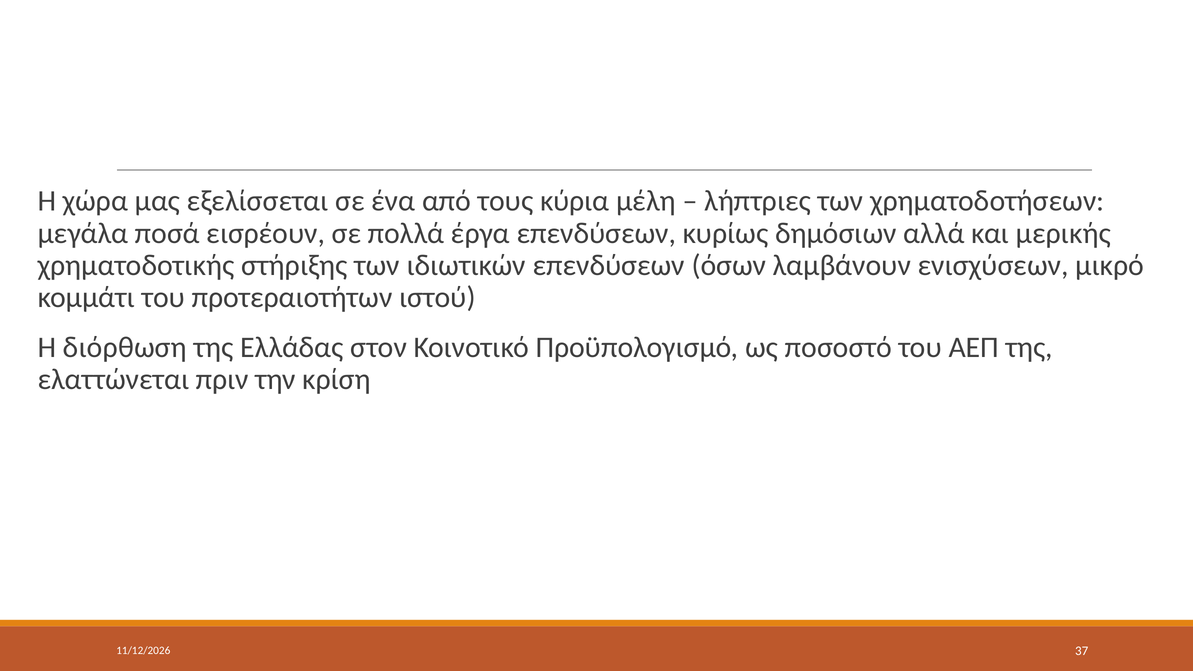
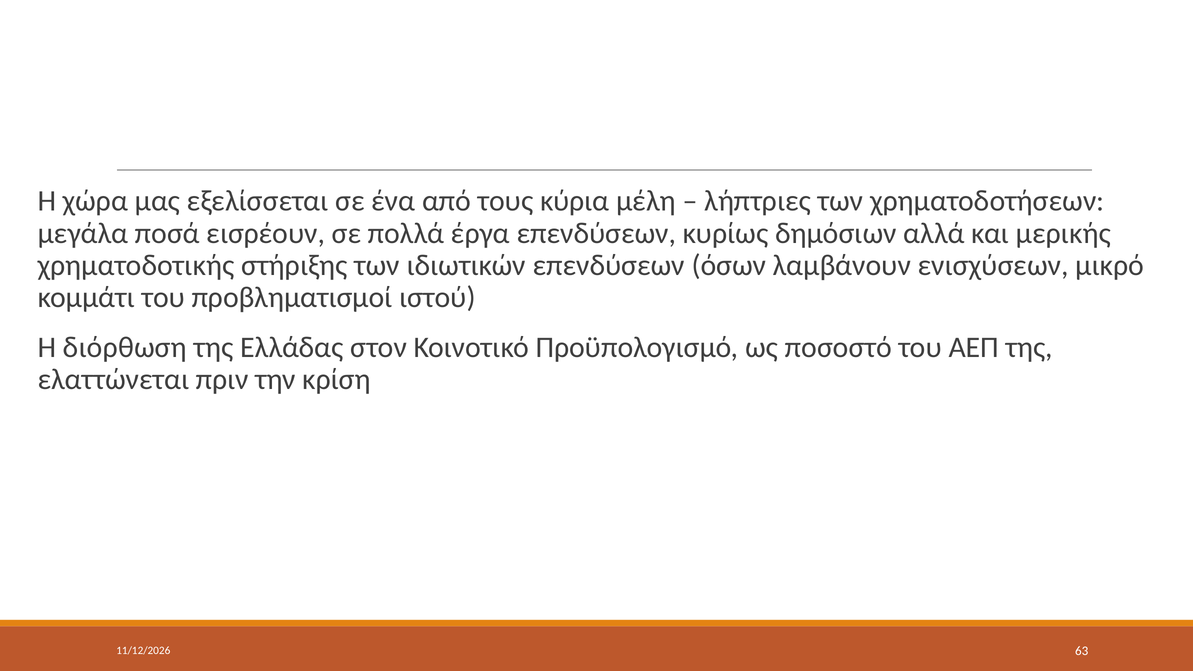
προτεραιοτήτων: προτεραιοτήτων -> προβληματισμοί
37: 37 -> 63
